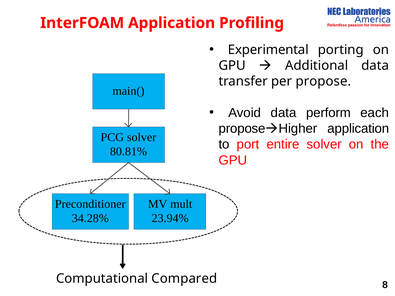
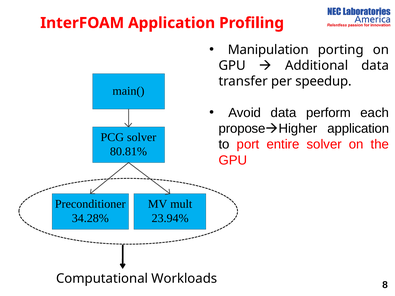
Experimental: Experimental -> Manipulation
per propose: propose -> speedup
Compared: Compared -> Workloads
